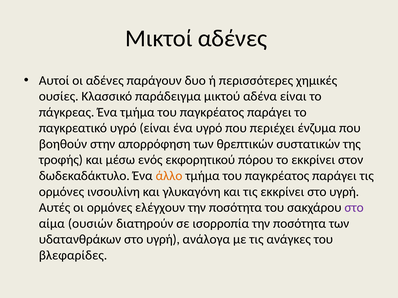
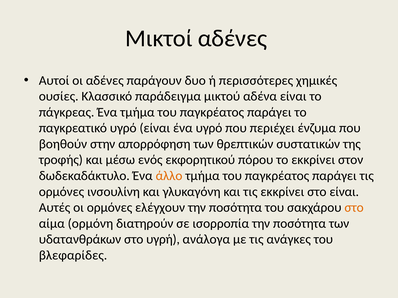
εκκρίνει στο υγρή: υγρή -> είναι
στο at (354, 208) colour: purple -> orange
ουσιών: ουσιών -> ορμόνη
